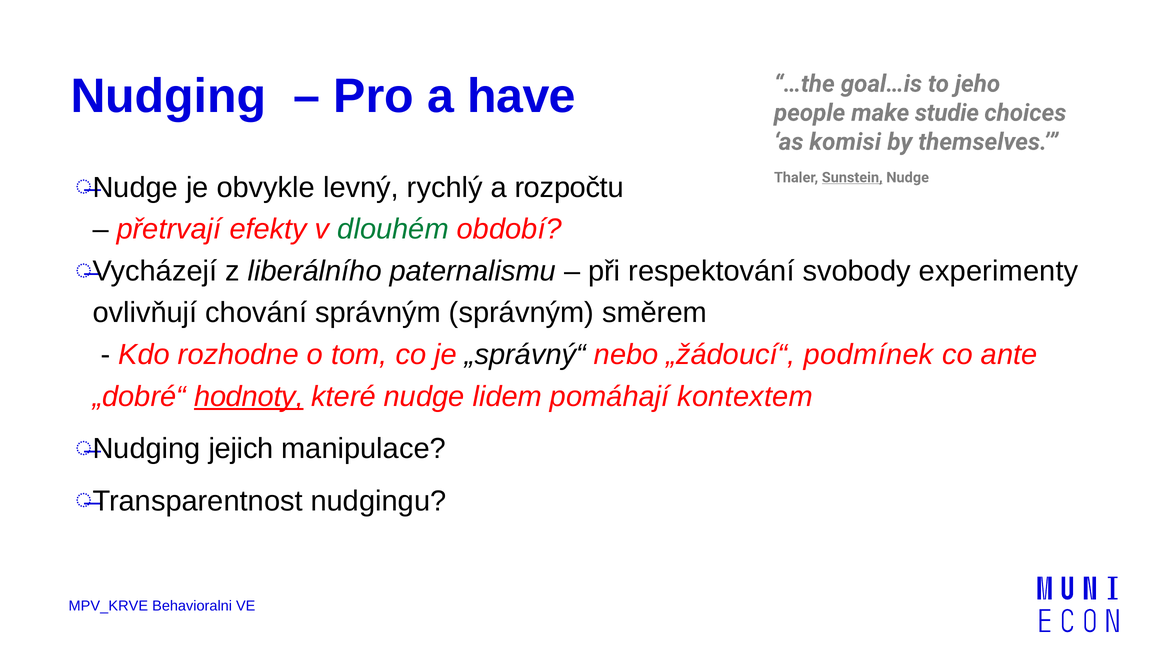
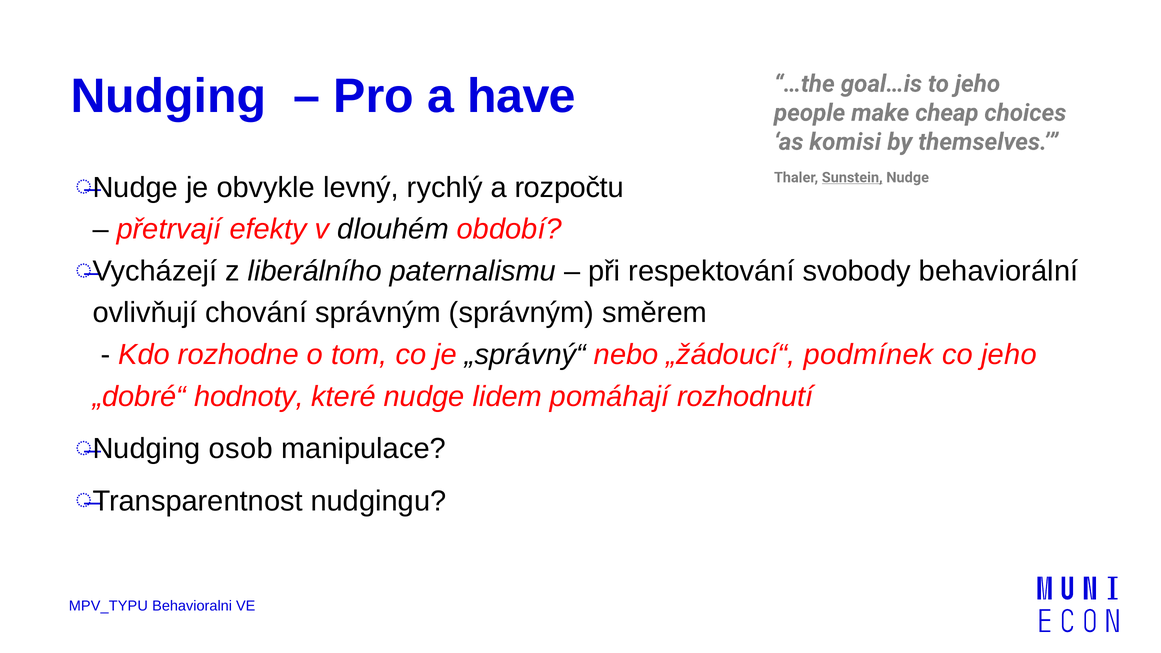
studie: studie -> cheap
dlouhém colour: green -> black
experimenty: experimenty -> behaviorální
co ante: ante -> jeho
hodnoty underline: present -> none
kontextem: kontextem -> rozhodnutí
jejich: jejich -> osob
MPV_KRVE: MPV_KRVE -> MPV_TYPU
